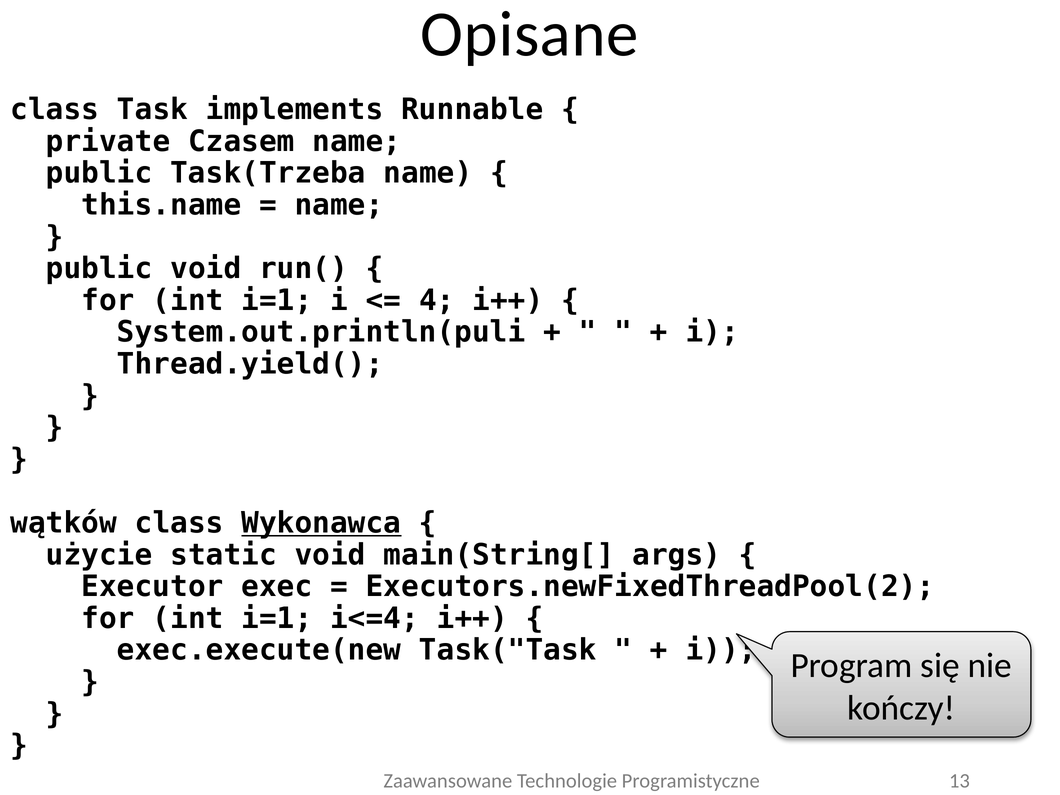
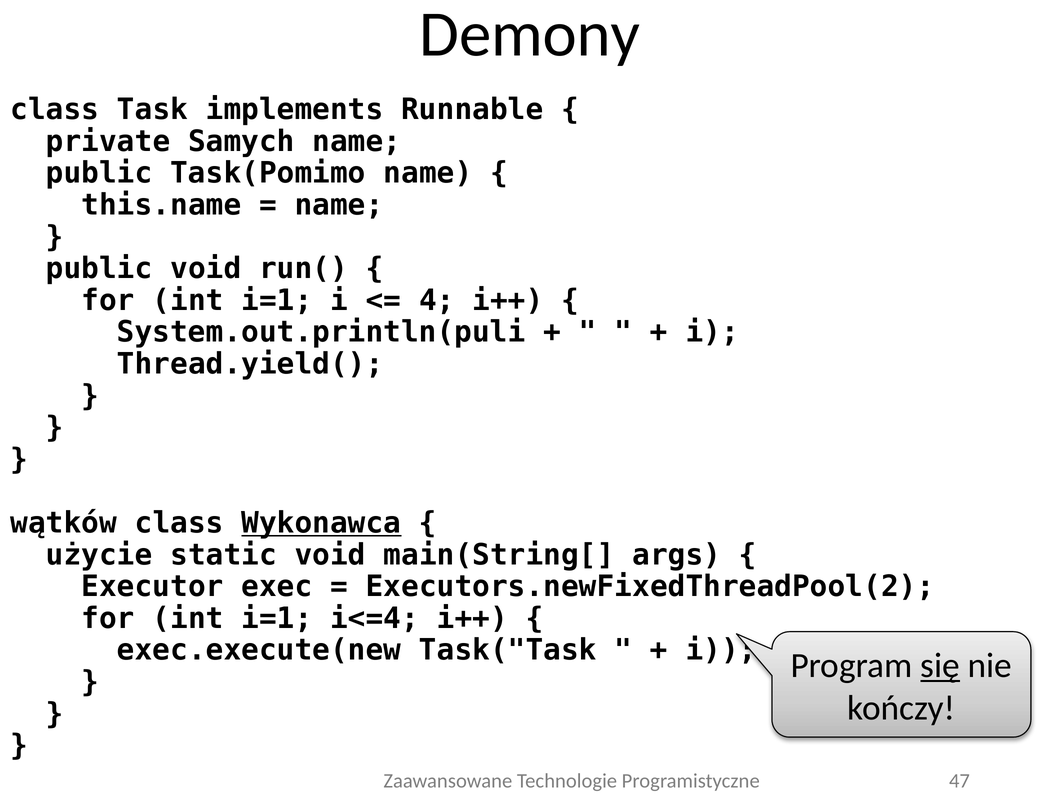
Opisane: Opisane -> Demony
Czasem: Czasem -> Samych
Task(Trzeba: Task(Trzeba -> Task(Pomimo
się underline: none -> present
13: 13 -> 47
